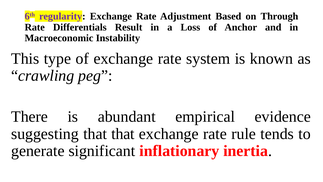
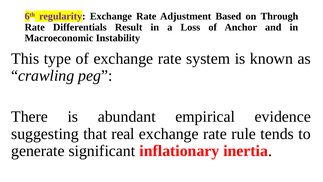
that that: that -> real
